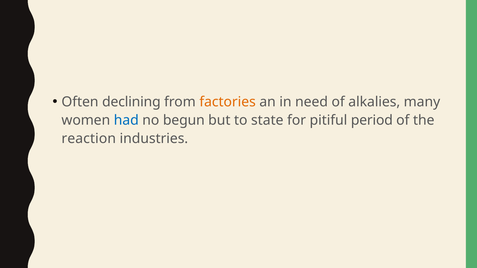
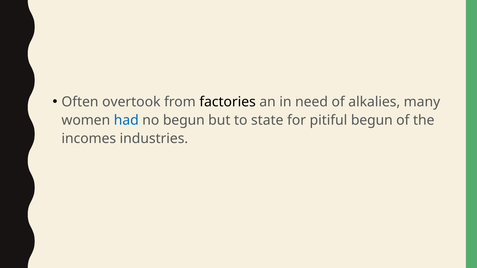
declining: declining -> overtook
factories colour: orange -> black
pitiful period: period -> begun
reaction: reaction -> incomes
